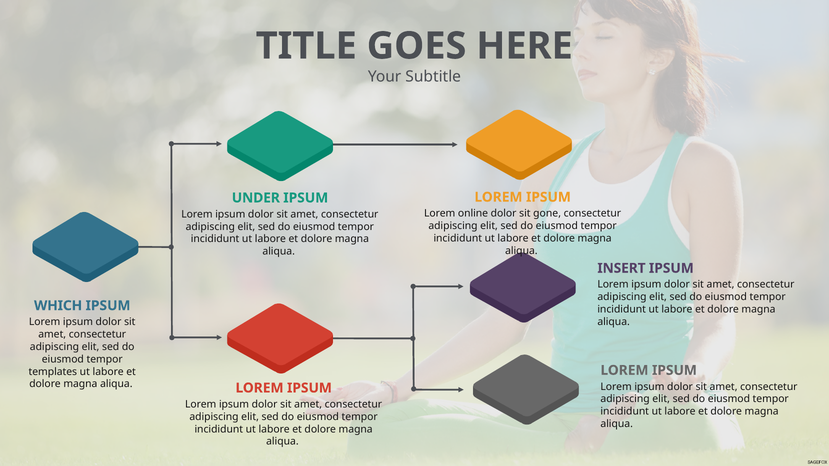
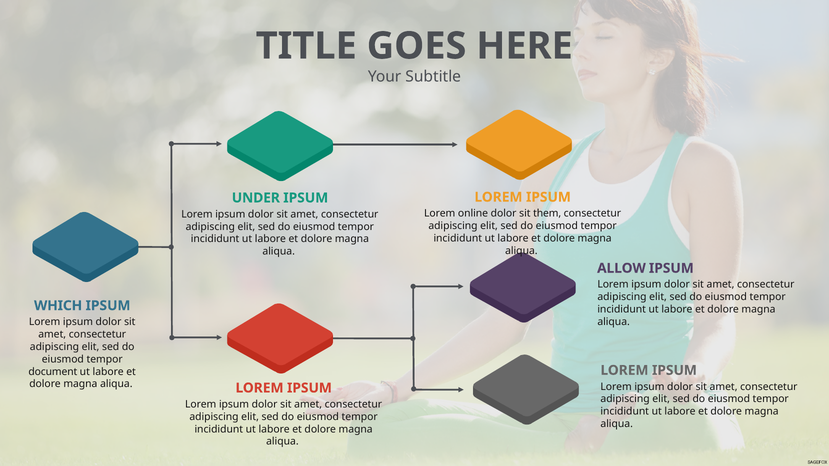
gone: gone -> them
INSERT: INSERT -> ALLOW
templates: templates -> document
